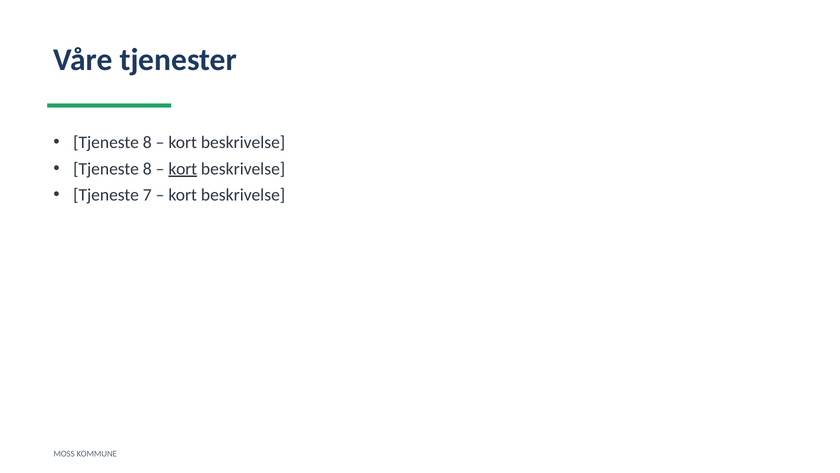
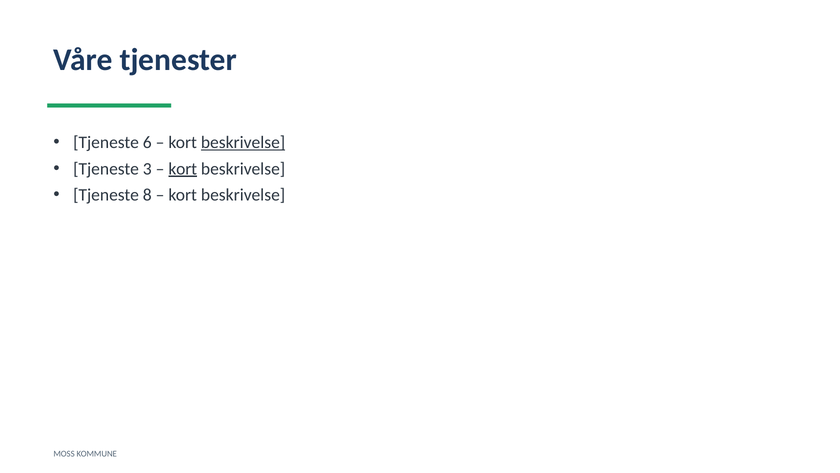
8 at (147, 142): 8 -> 6
beskrivelse at (243, 142) underline: none -> present
8 at (147, 169): 8 -> 3
7: 7 -> 8
